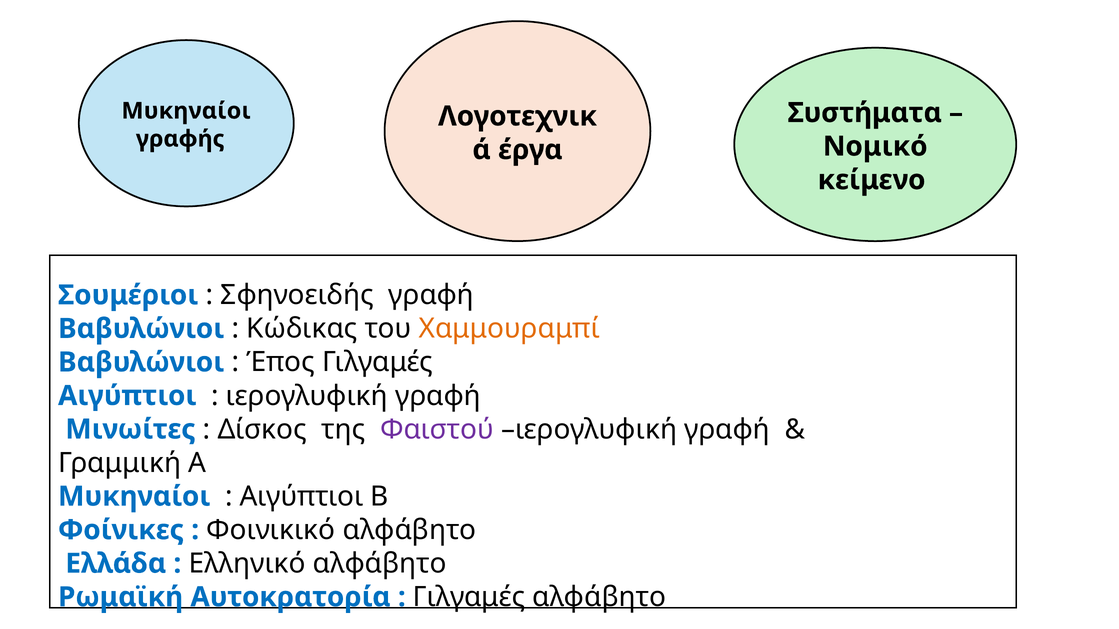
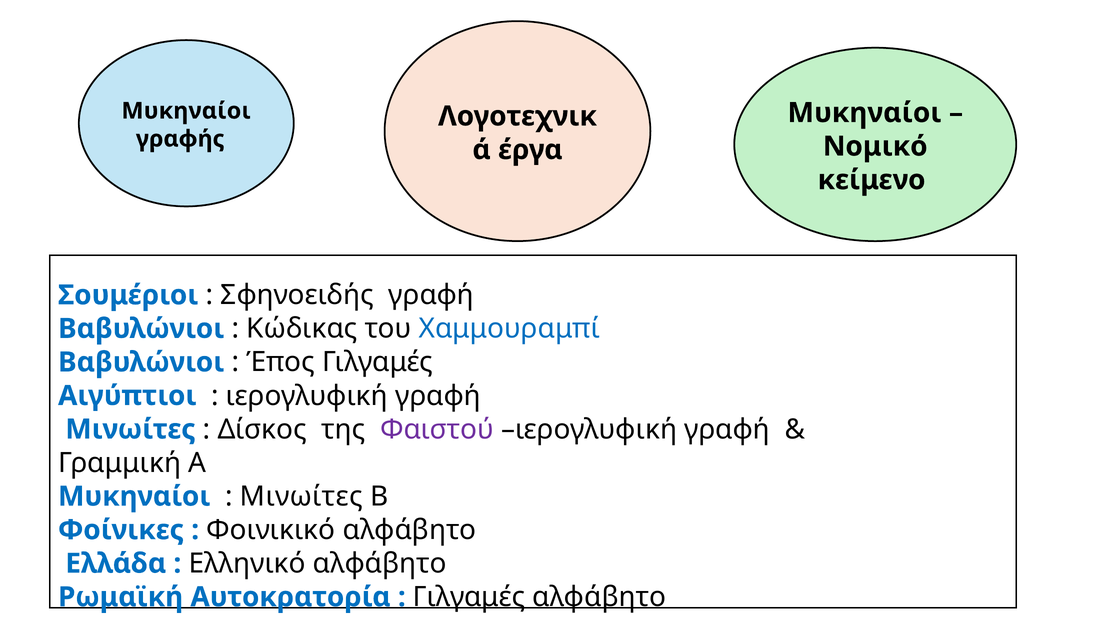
Συστήματα at (865, 113): Συστήματα -> Μυκηναίοι
Χαμμουραμπί colour: orange -> blue
Αιγύπτιοι at (302, 497): Αιγύπτιοι -> Μινωίτες
